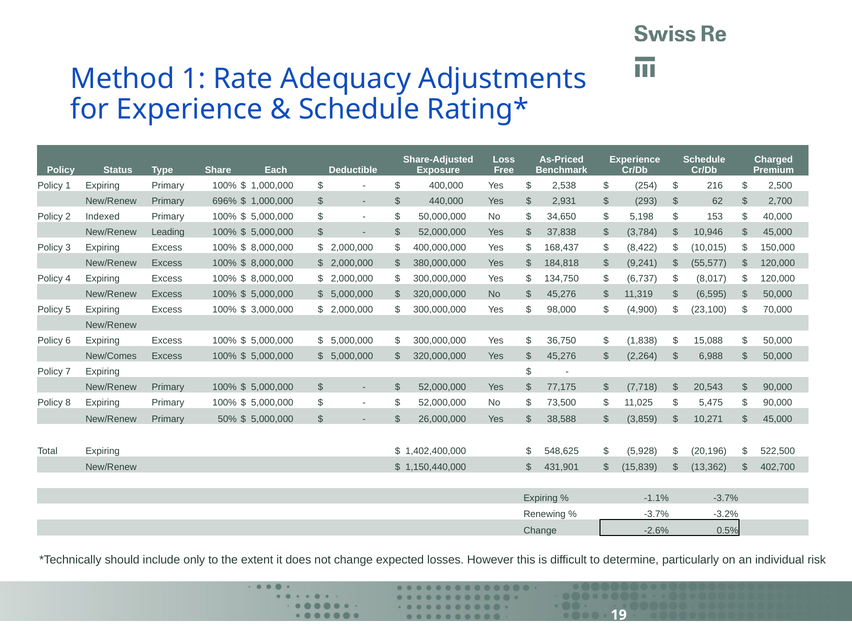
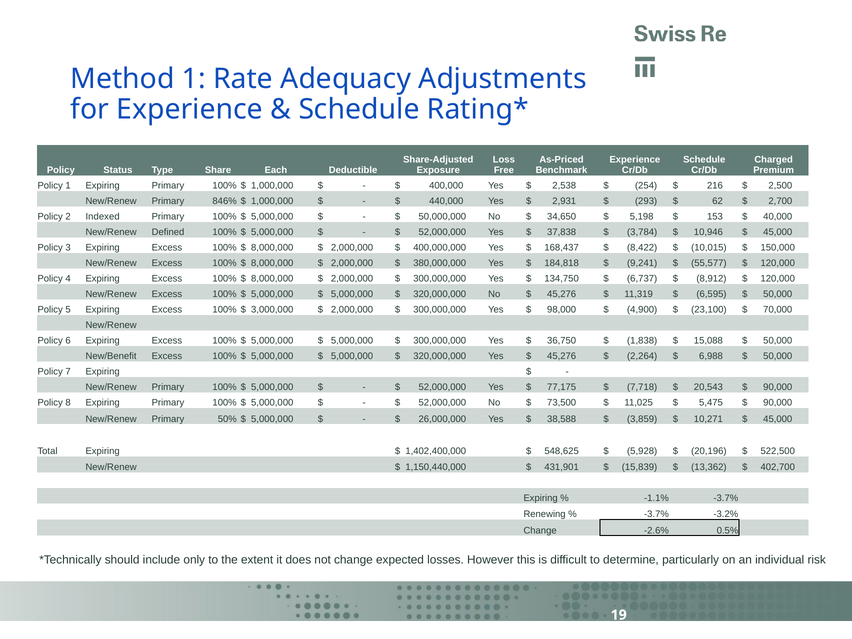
696%: 696% -> 846%
Leading: Leading -> Defined
8,017: 8,017 -> 8,912
New/Comes: New/Comes -> New/Benefit
